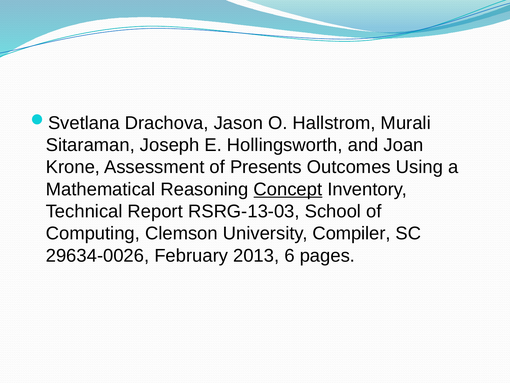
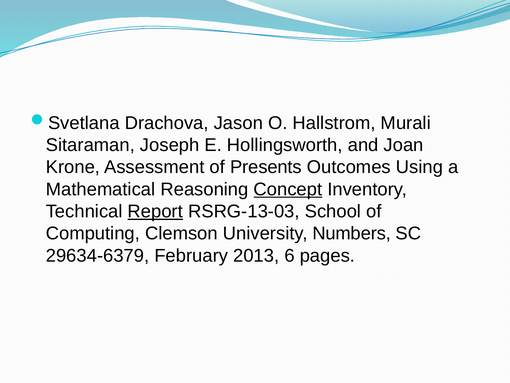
Report underline: none -> present
Compiler: Compiler -> Numbers
29634-0026: 29634-0026 -> 29634-6379
